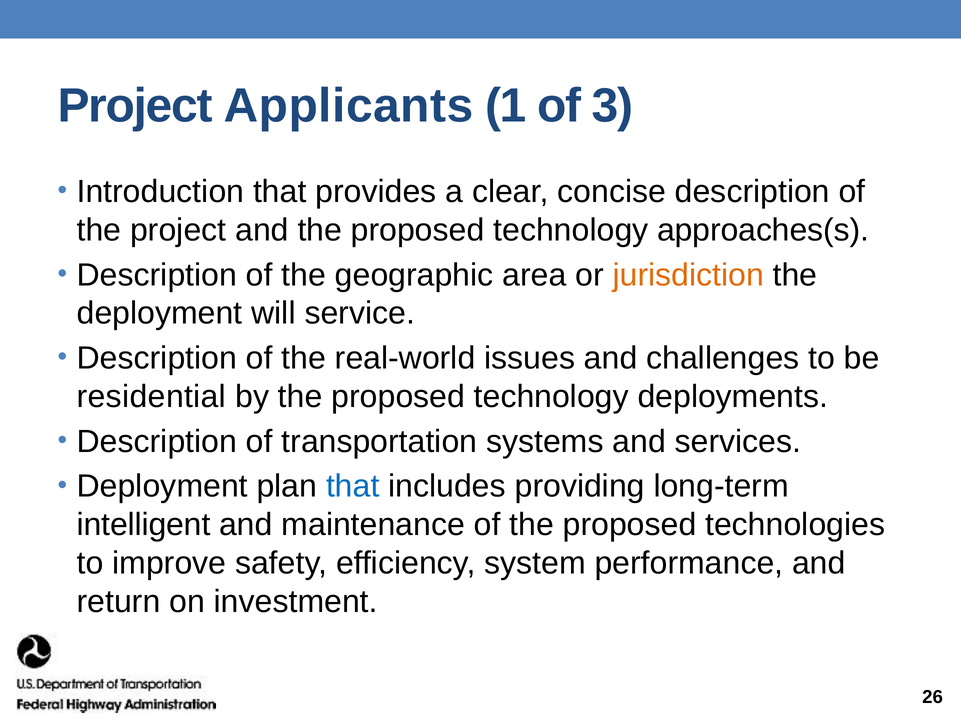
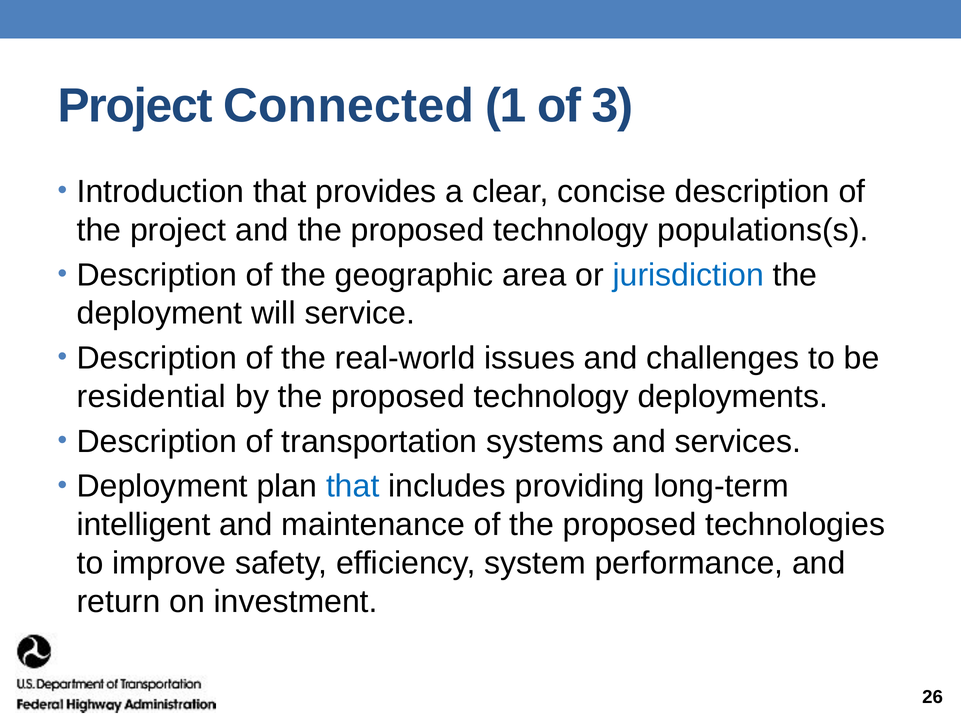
Applicants: Applicants -> Connected
approaches(s: approaches(s -> populations(s
jurisdiction colour: orange -> blue
